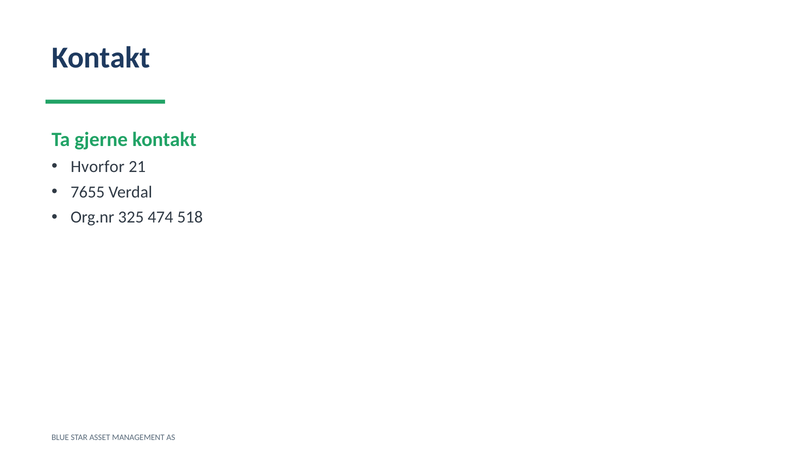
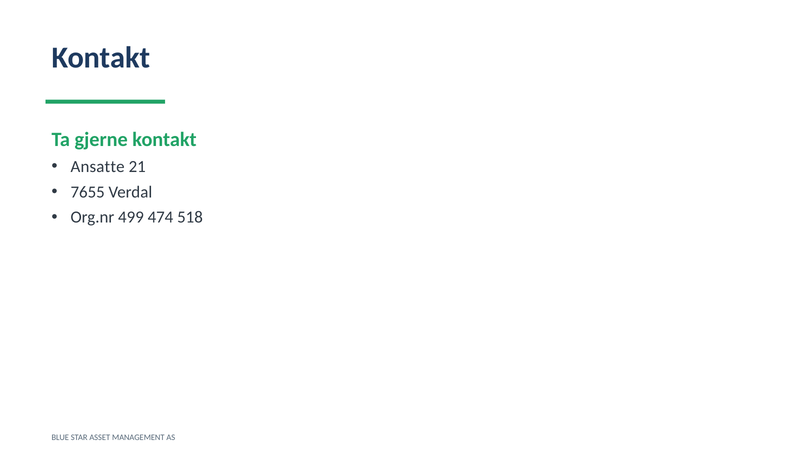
Hvorfor: Hvorfor -> Ansatte
325: 325 -> 499
